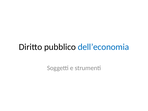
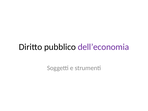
dell’economia colour: blue -> purple
